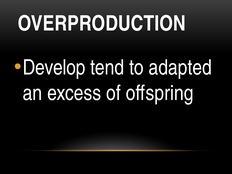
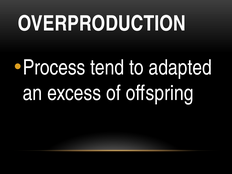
Develop: Develop -> Process
